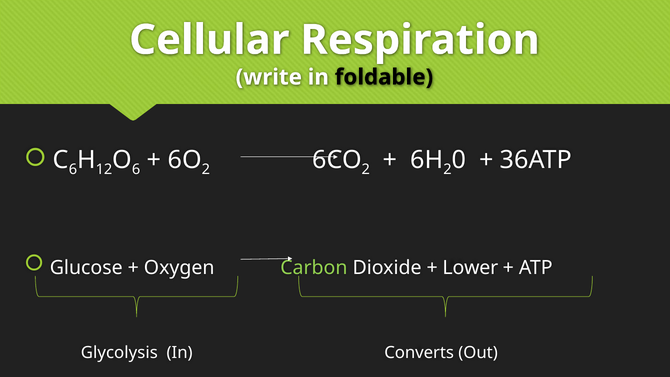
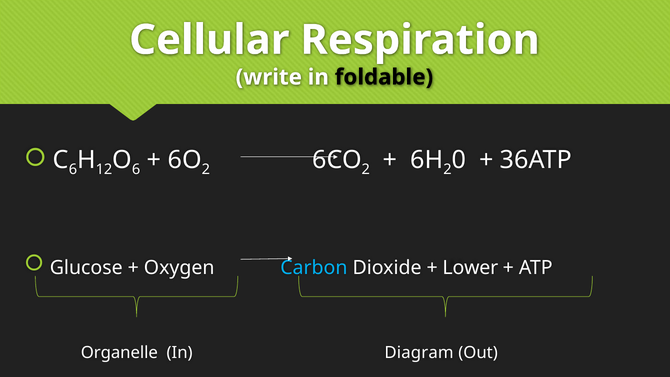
Carbon colour: light green -> light blue
Glycolysis: Glycolysis -> Organelle
Converts: Converts -> Diagram
